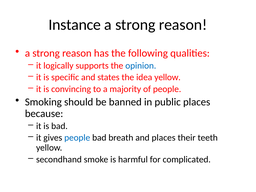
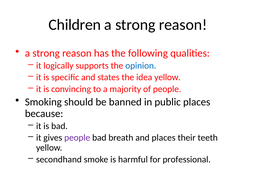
Instance: Instance -> Children
people at (77, 138) colour: blue -> purple
complicated: complicated -> professional
